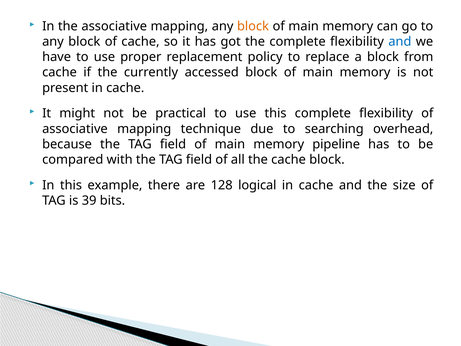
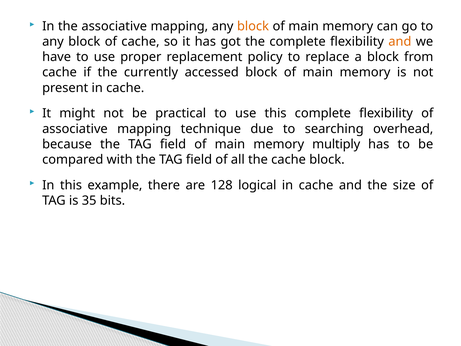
and at (400, 42) colour: blue -> orange
pipeline: pipeline -> multiply
39: 39 -> 35
